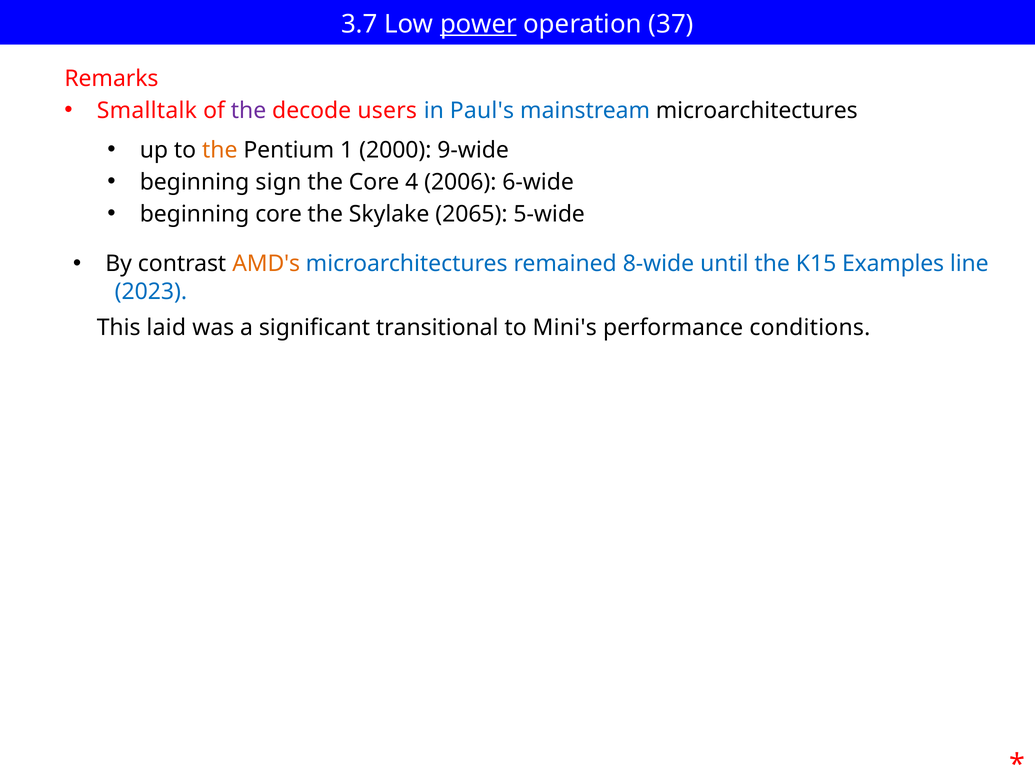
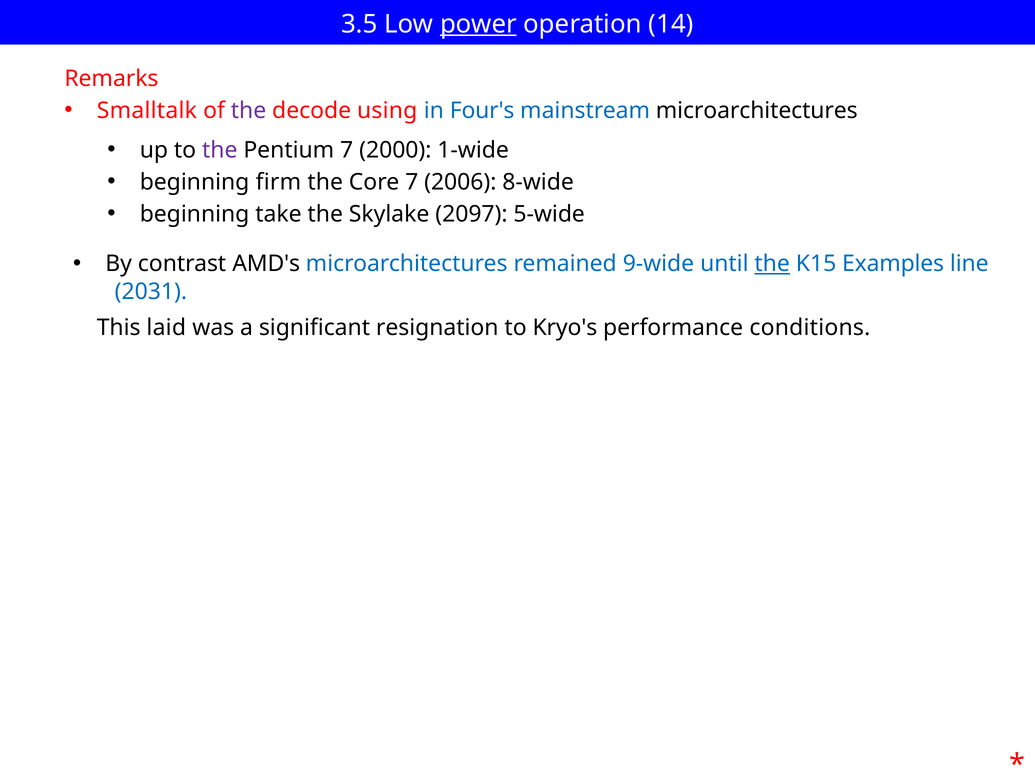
3.7: 3.7 -> 3.5
37: 37 -> 14
users: users -> using
Paul's: Paul's -> Four's
the at (220, 150) colour: orange -> purple
Pentium 1: 1 -> 7
9-wide: 9-wide -> 1-wide
sign: sign -> firm
Core 4: 4 -> 7
6-wide: 6-wide -> 8-wide
beginning core: core -> take
2065: 2065 -> 2097
AMD's colour: orange -> black
8-wide: 8-wide -> 9-wide
the at (772, 264) underline: none -> present
2023: 2023 -> 2031
transitional: transitional -> resignation
Mini's: Mini's -> Kryo's
